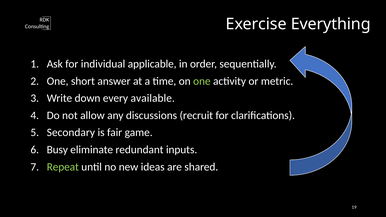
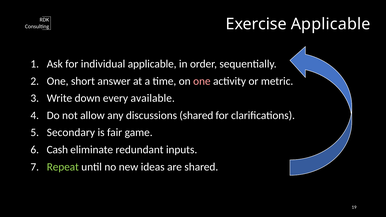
Exercise Everything: Everything -> Applicable
one at (202, 81) colour: light green -> pink
discussions recruit: recruit -> shared
Busy: Busy -> Cash
